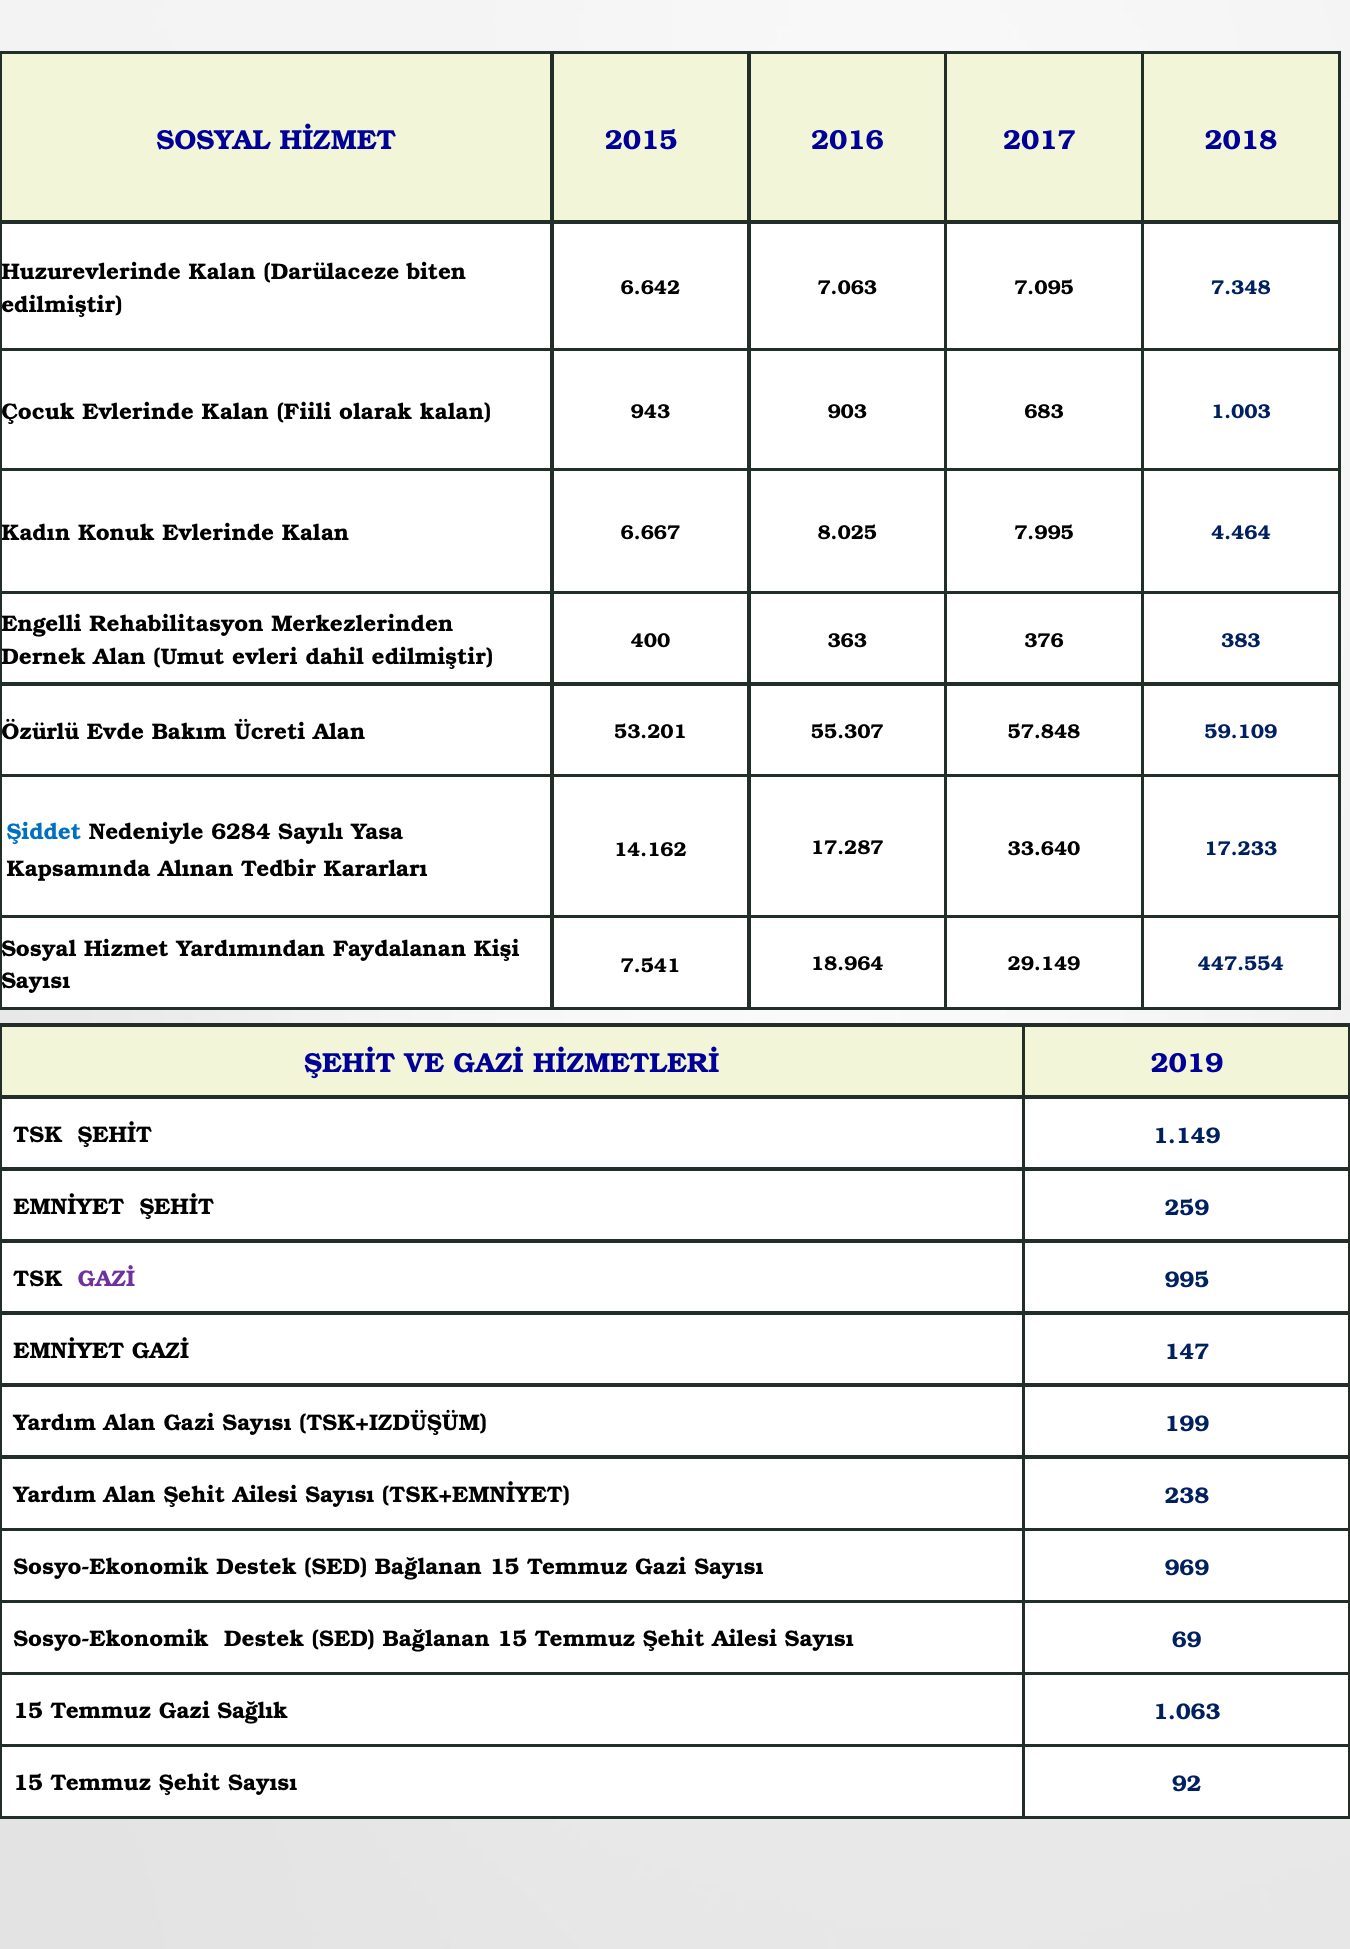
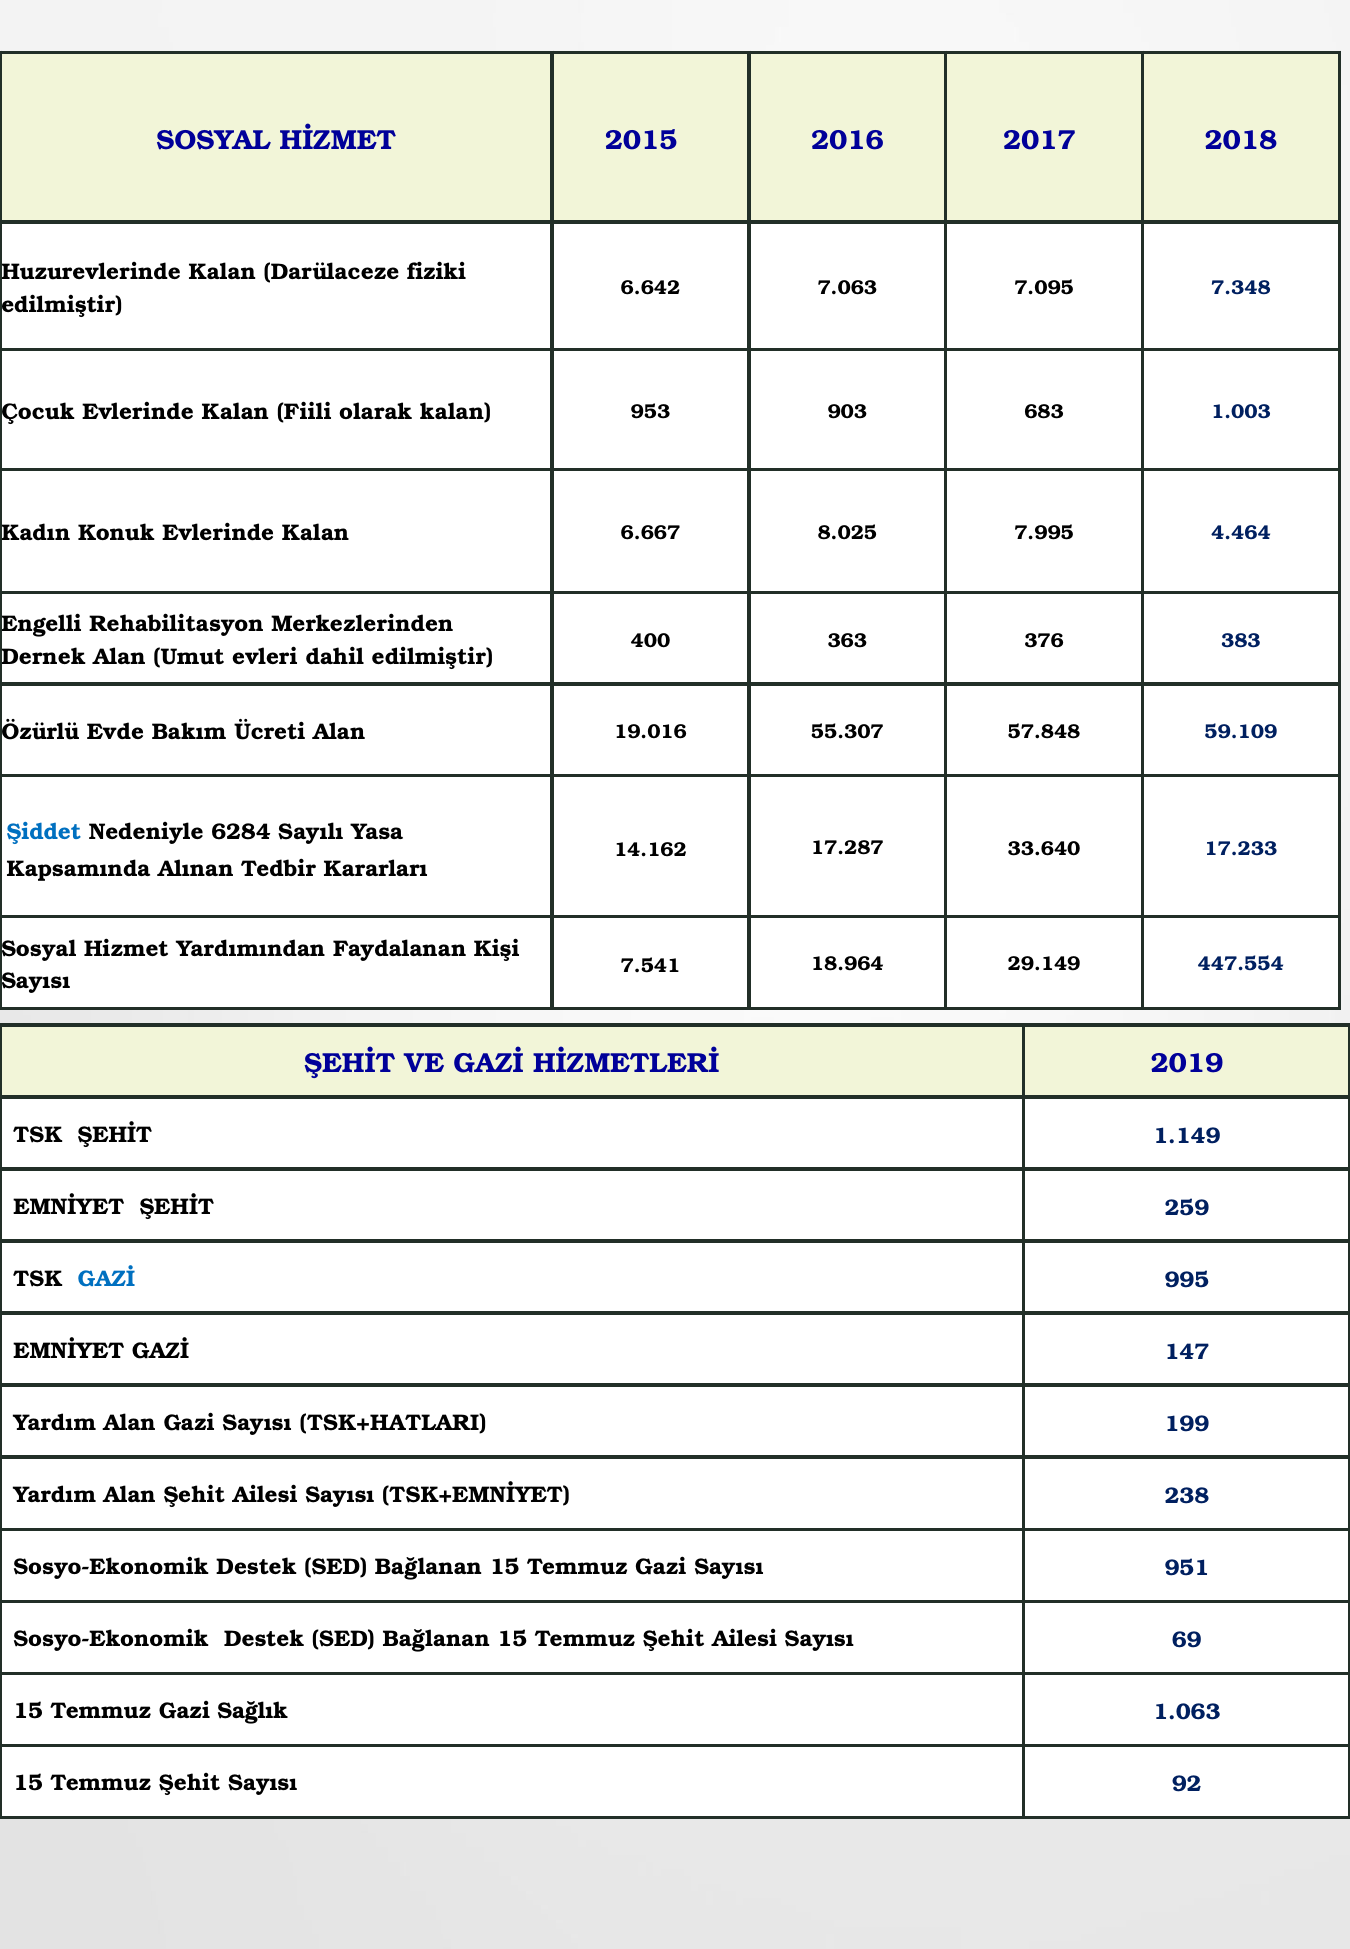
biten: biten -> fiziki
943: 943 -> 953
53.201: 53.201 -> 19.016
GAZİ at (106, 1280) colour: purple -> blue
TSK+IZDÜŞÜM: TSK+IZDÜŞÜM -> TSK+HATLARI
969: 969 -> 951
